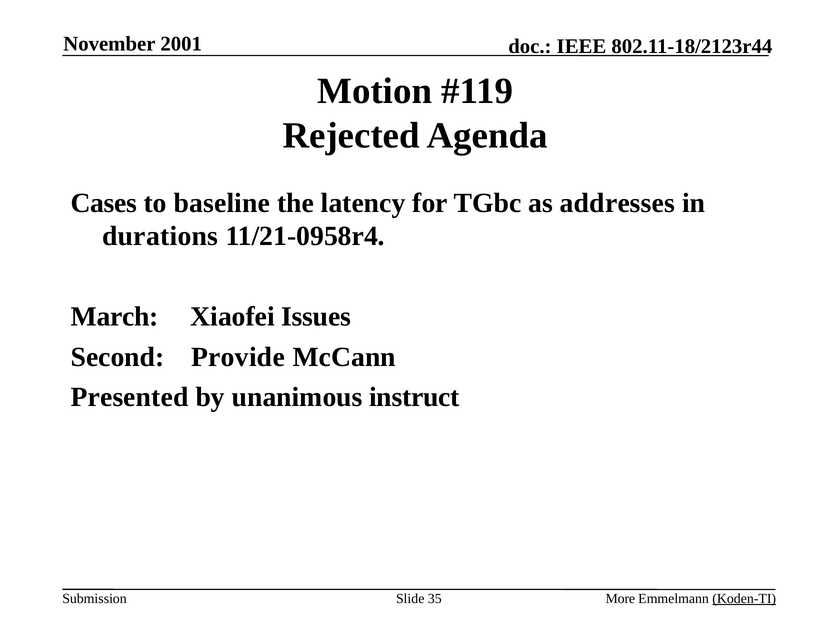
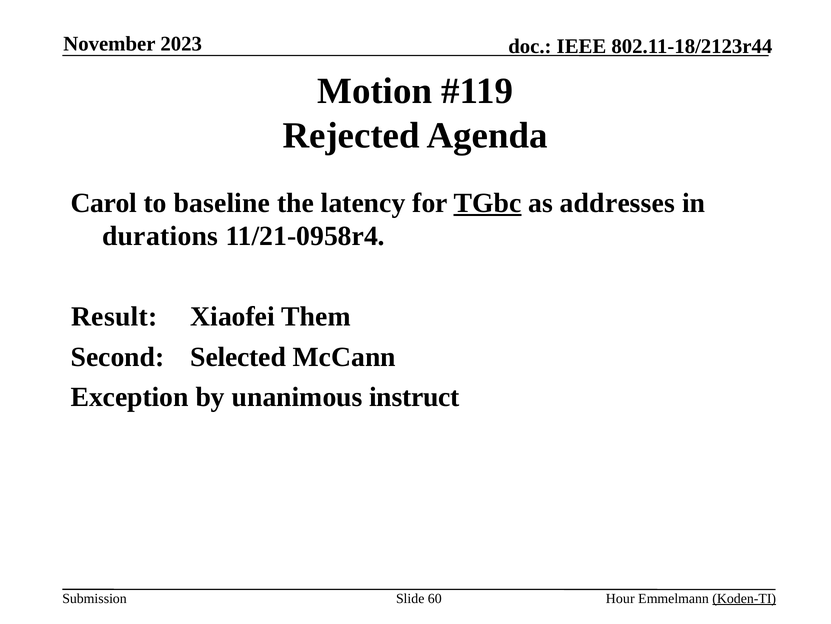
2001: 2001 -> 2023
Cases: Cases -> Carol
TGbc underline: none -> present
March: March -> Result
Issues: Issues -> Them
Provide: Provide -> Selected
Presented: Presented -> Exception
35: 35 -> 60
More: More -> Hour
